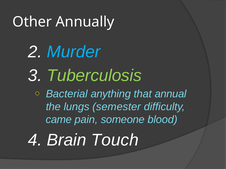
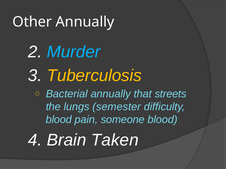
Tuberculosis colour: light green -> yellow
Bacterial anything: anything -> annually
annual: annual -> streets
came at (59, 120): came -> blood
Touch: Touch -> Taken
